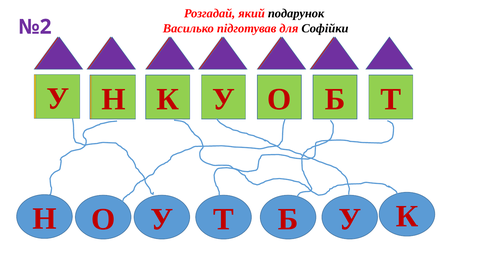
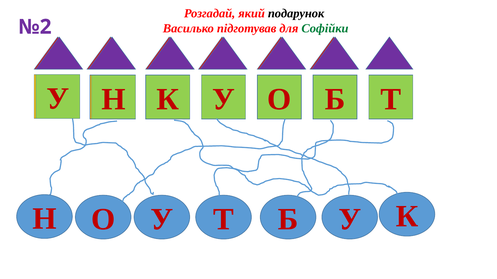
Софійки colour: black -> green
